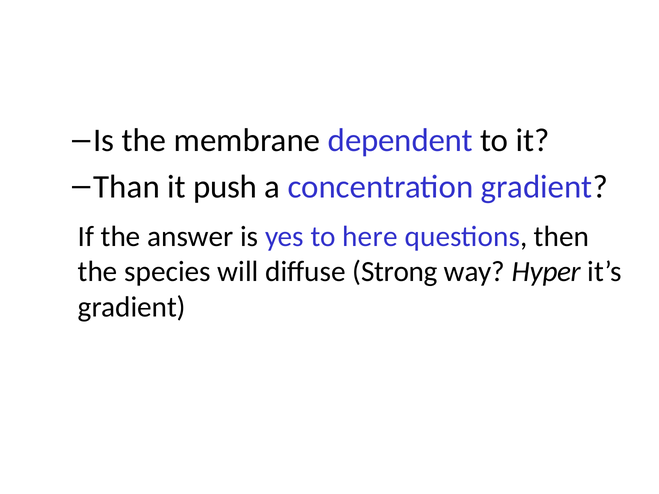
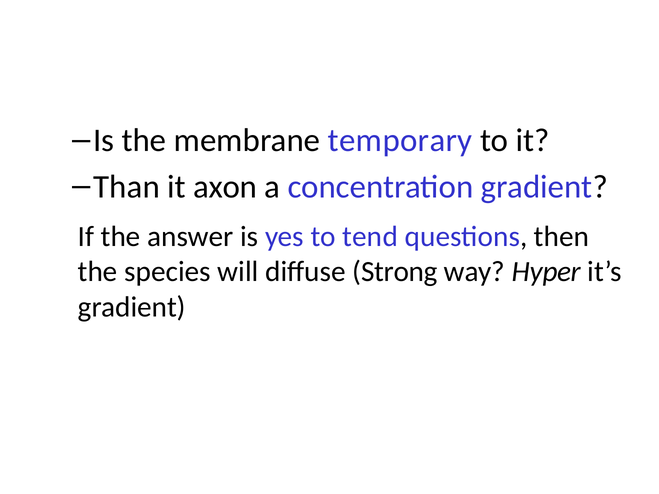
dependent: dependent -> temporary
push: push -> axon
here: here -> tend
